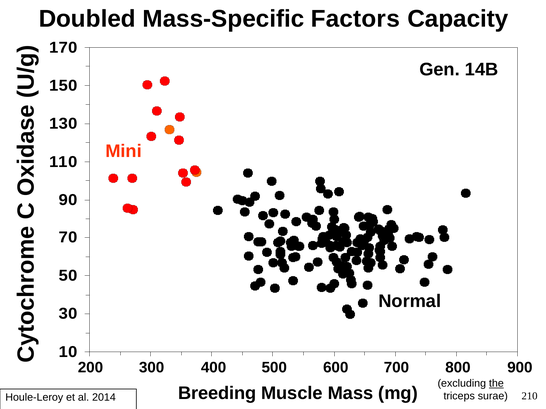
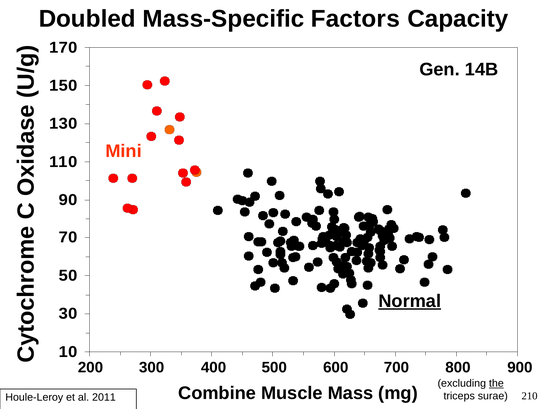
Normal underline: none -> present
Breeding: Breeding -> Combine
2014: 2014 -> 2011
